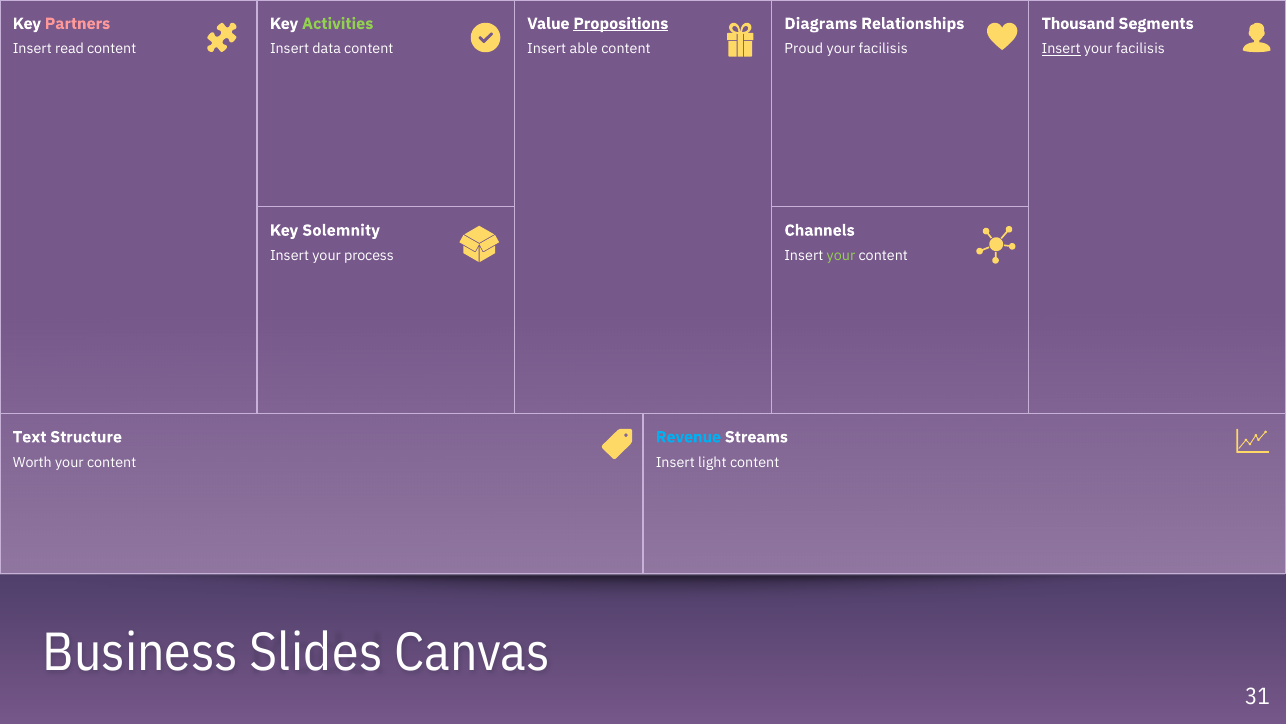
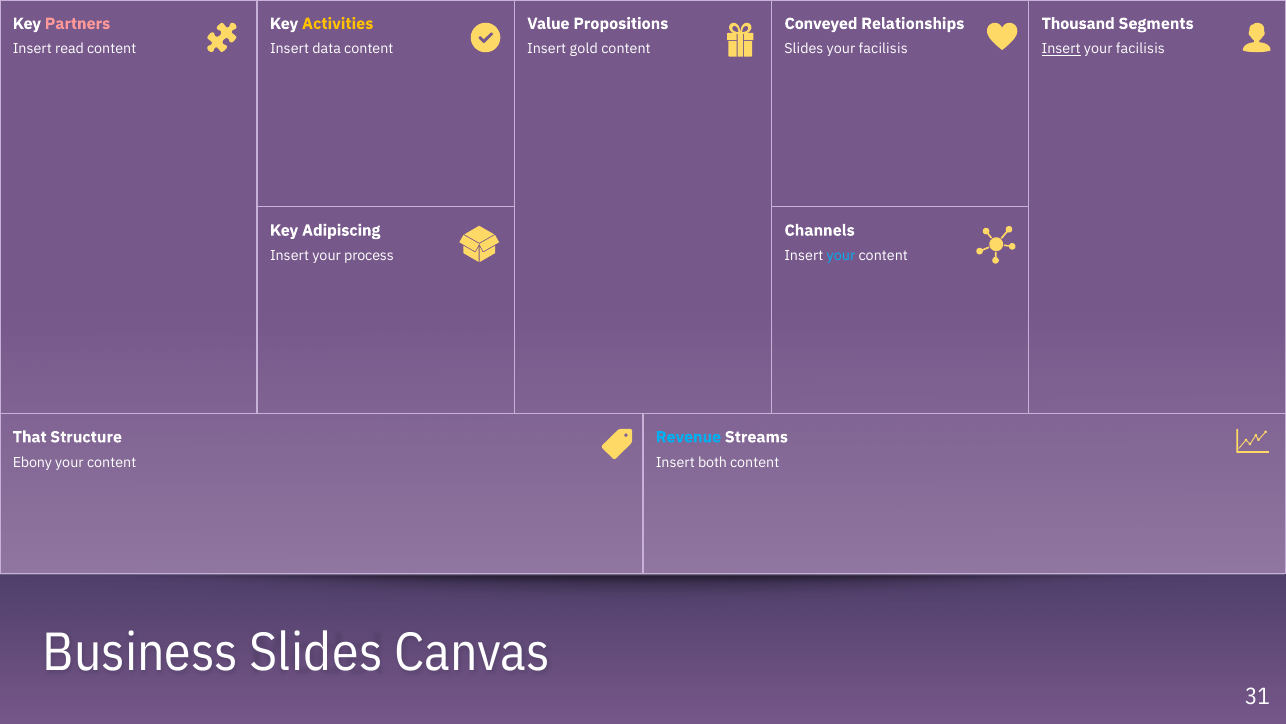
Activities colour: light green -> yellow
Propositions underline: present -> none
Diagrams: Diagrams -> Conveyed
able: able -> gold
Proud at (804, 49): Proud -> Slides
Solemnity: Solemnity -> Adipiscing
your at (841, 255) colour: light green -> light blue
Text: Text -> That
Worth: Worth -> Ebony
light: light -> both
